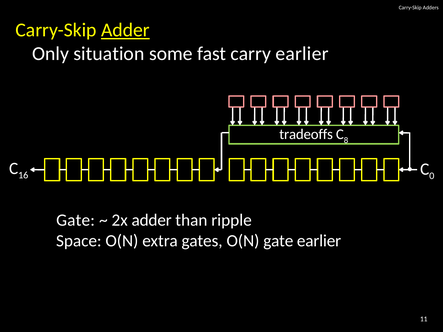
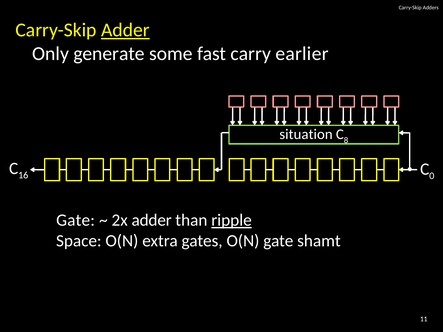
situation: situation -> generate
tradeoffs: tradeoffs -> situation
ripple underline: none -> present
gate earlier: earlier -> shamt
